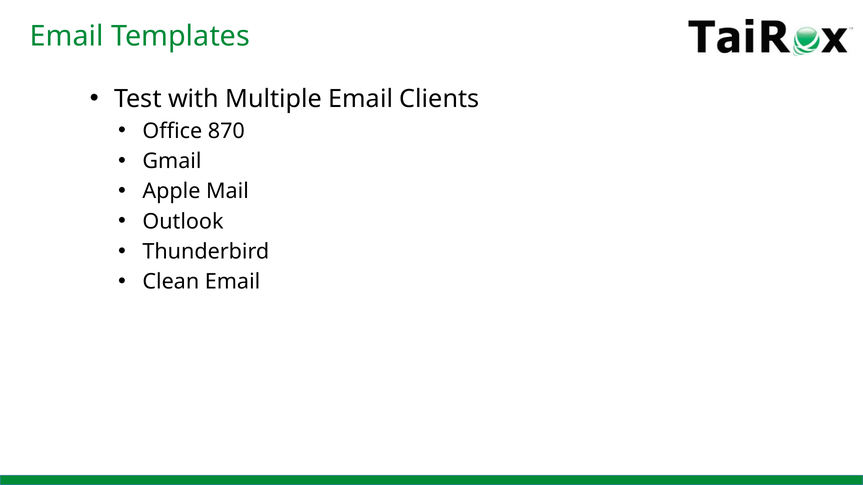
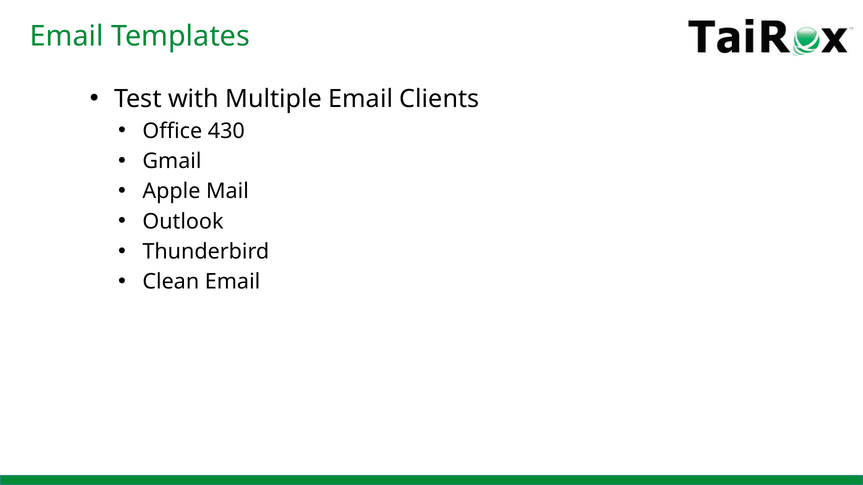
870: 870 -> 430
